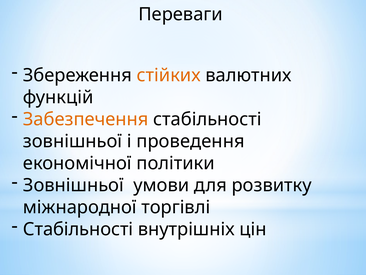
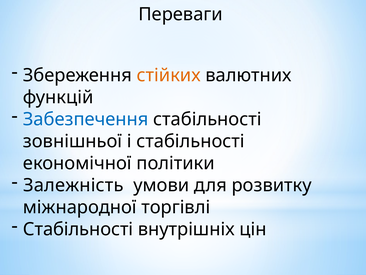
Забезпечення colour: orange -> blue
і проведення: проведення -> стабільності
Зовнішньої at (73, 185): Зовнішньої -> Залежність
